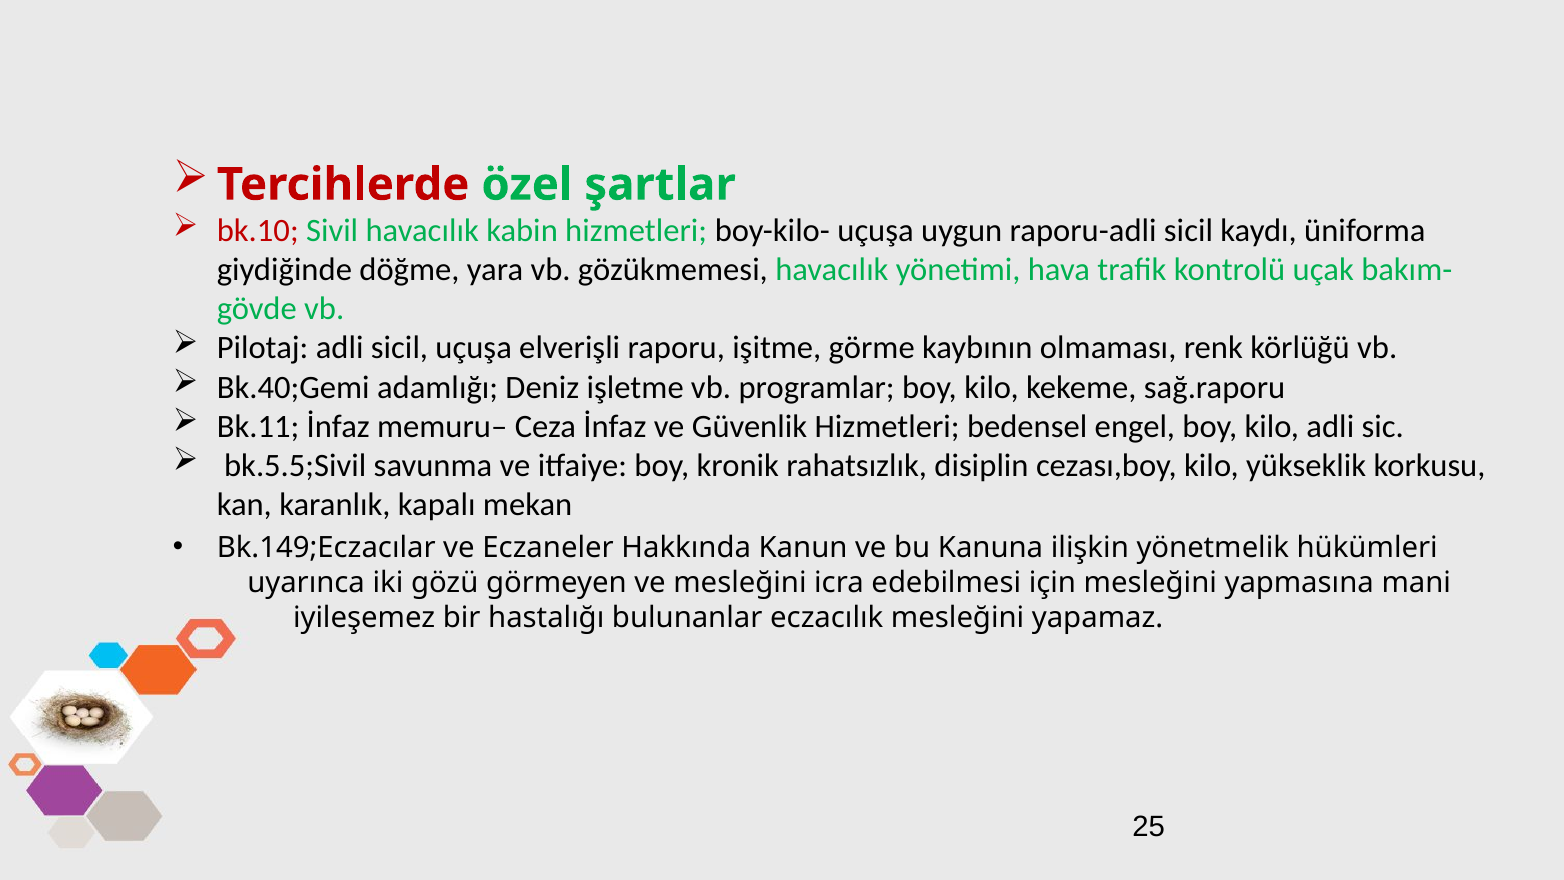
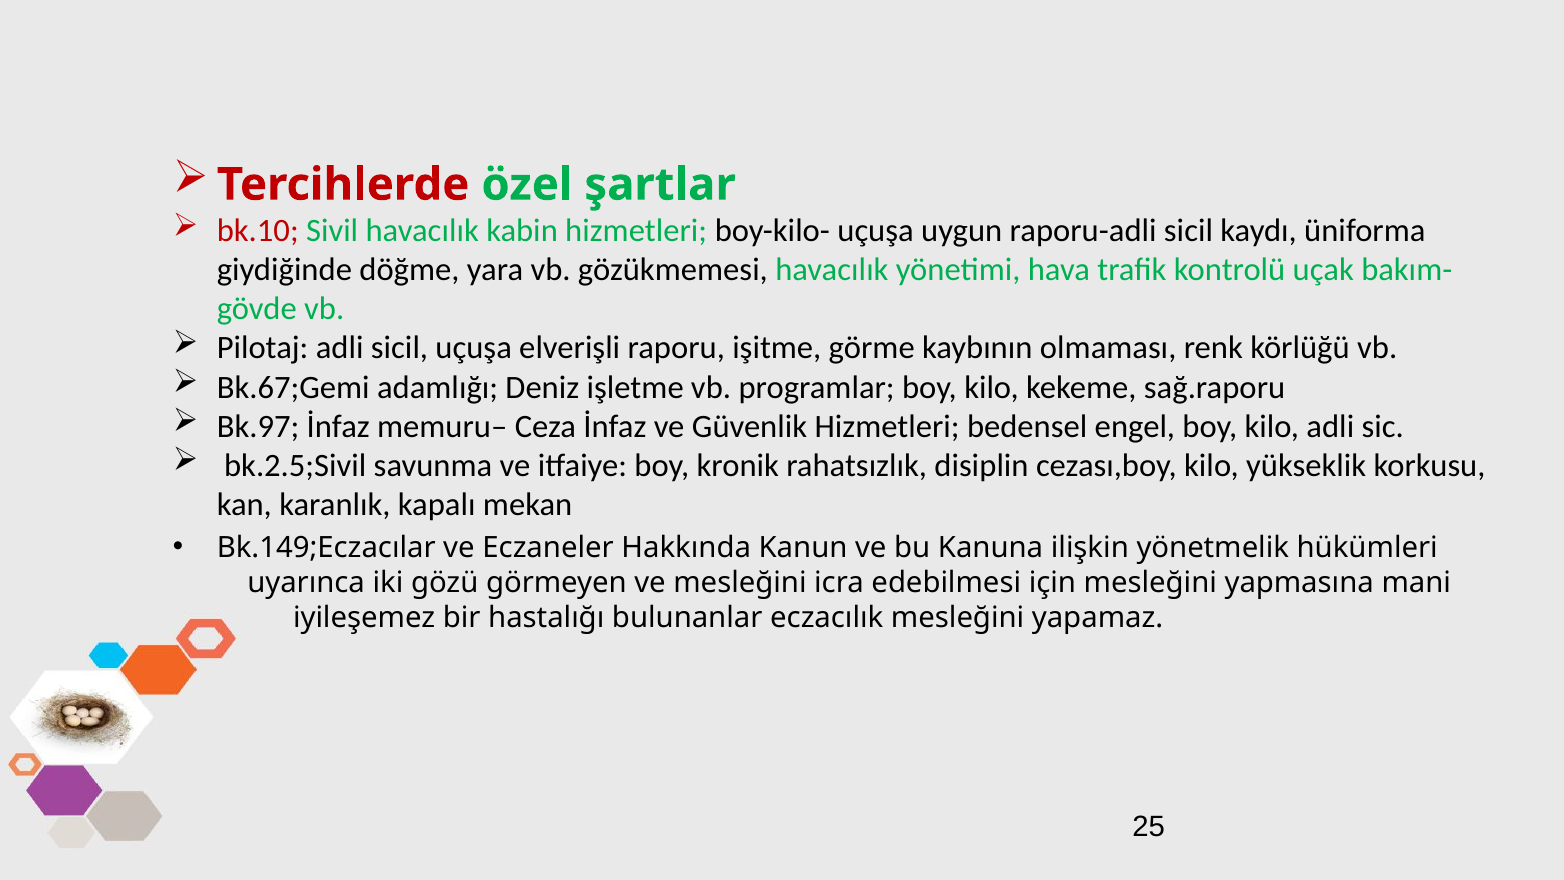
Bk.40;Gemi: Bk.40;Gemi -> Bk.67;Gemi
Bk.11: Bk.11 -> Bk.97
bk.5.5;Sivil: bk.5.5;Sivil -> bk.2.5;Sivil
